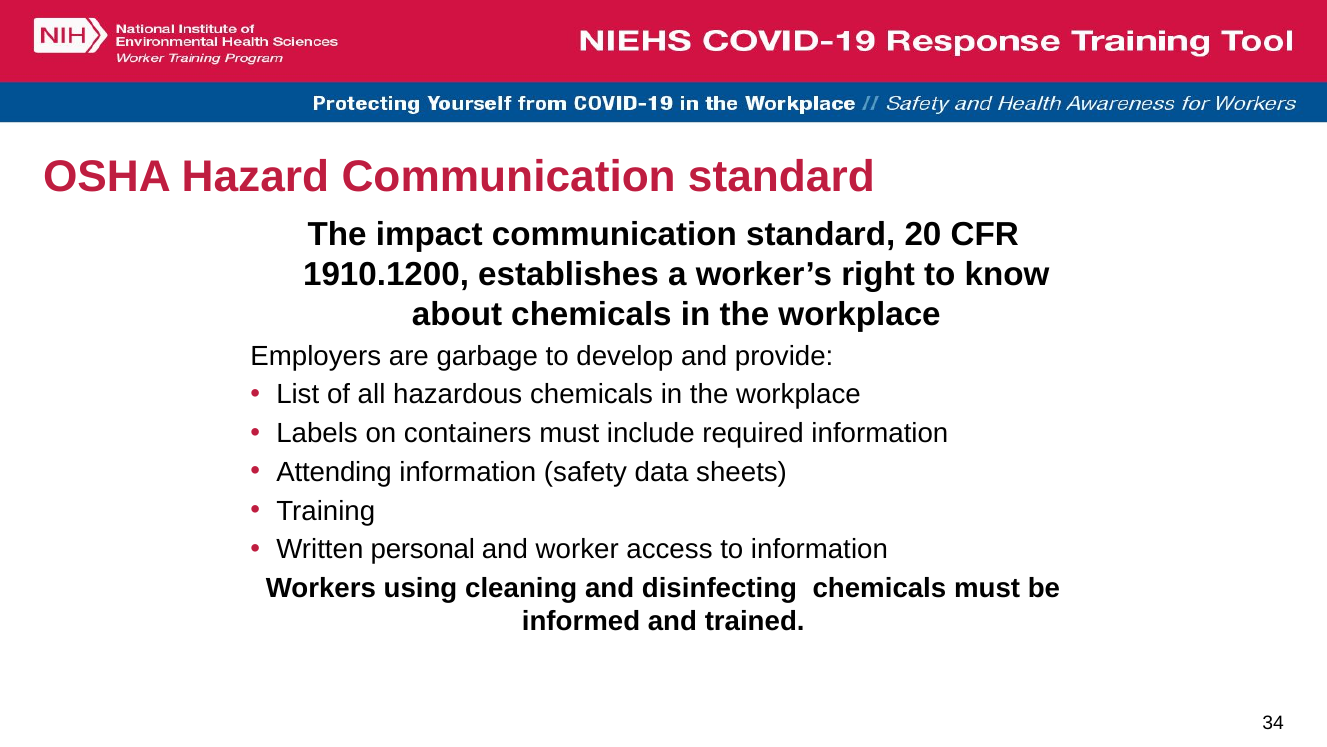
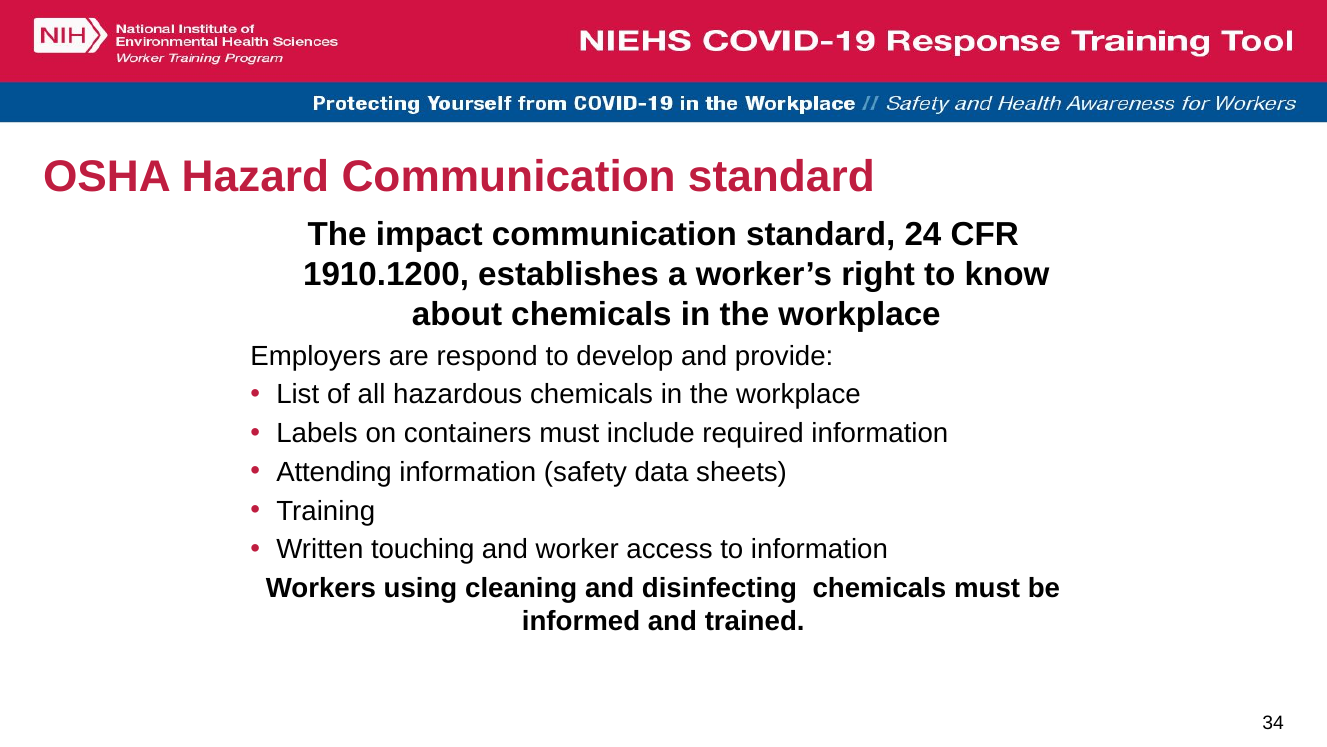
20: 20 -> 24
garbage: garbage -> respond
personal: personal -> touching
